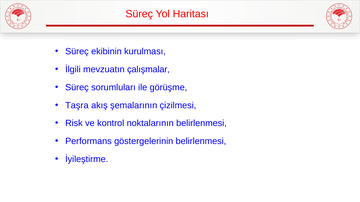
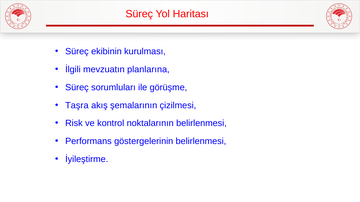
çalışmalar: çalışmalar -> planlarına
